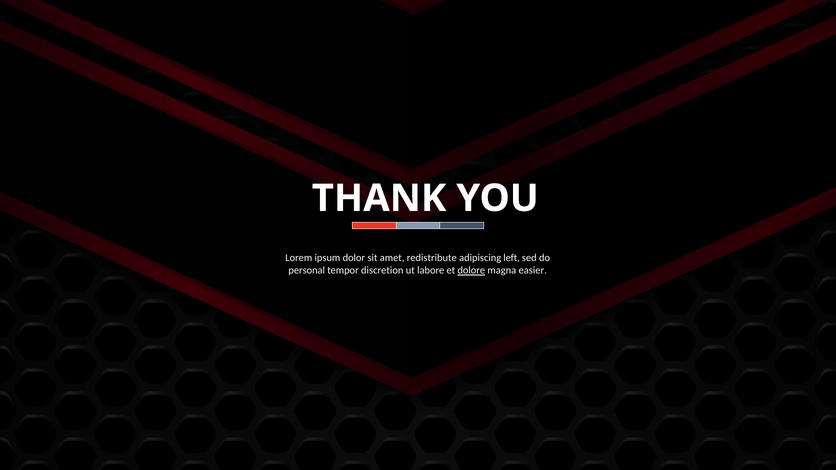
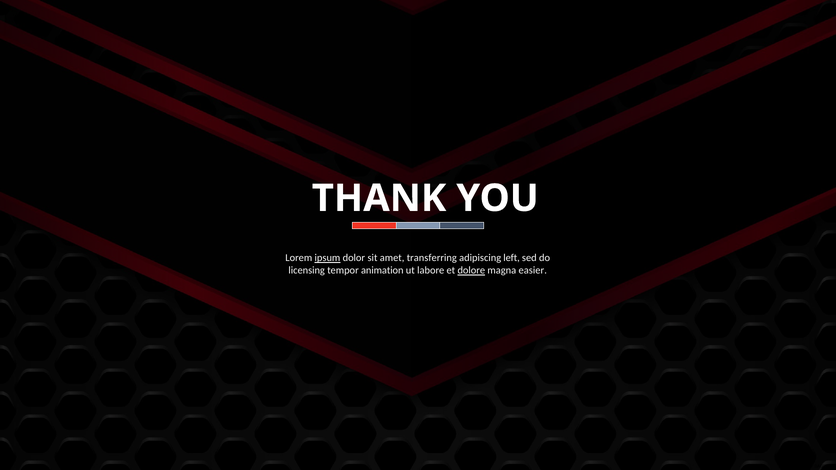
ipsum underline: none -> present
redistribute: redistribute -> transferring
personal: personal -> licensing
discretion: discretion -> animation
